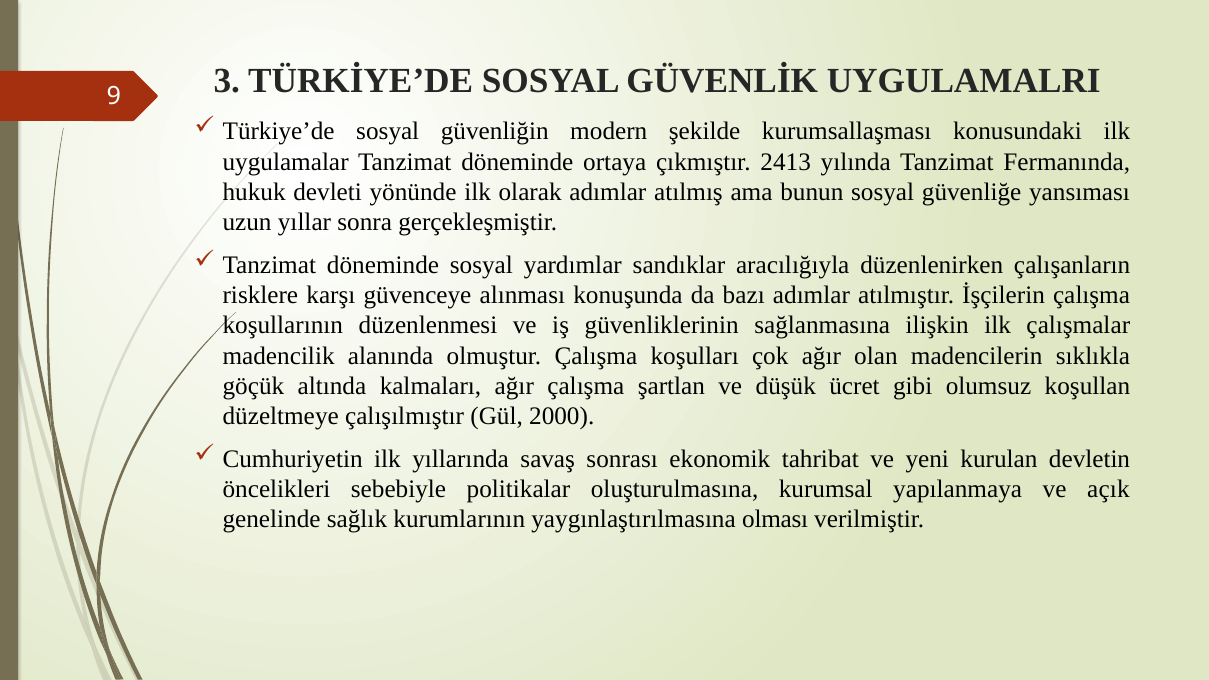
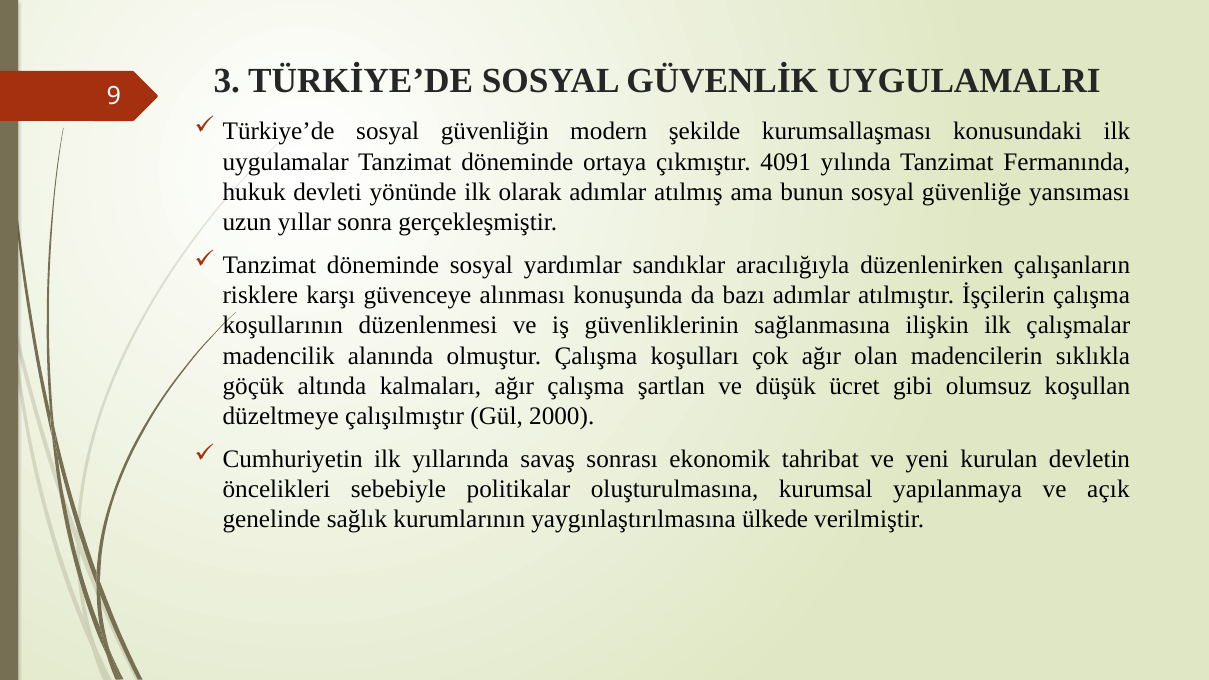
2413: 2413 -> 4091
olması: olması -> ülkede
